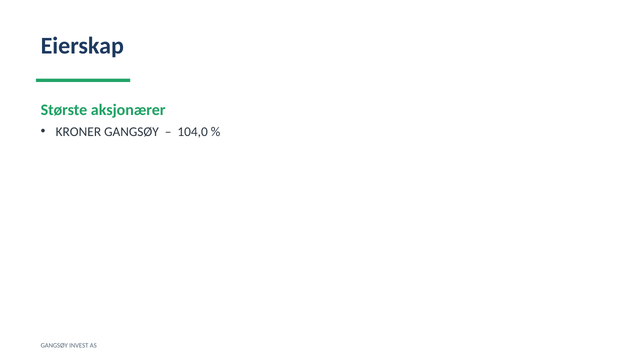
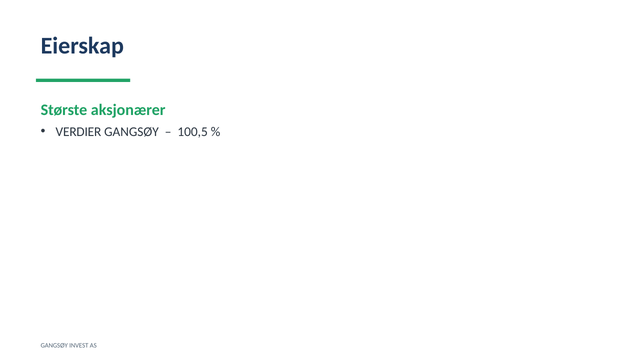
KRONER: KRONER -> VERDIER
104,0: 104,0 -> 100,5
